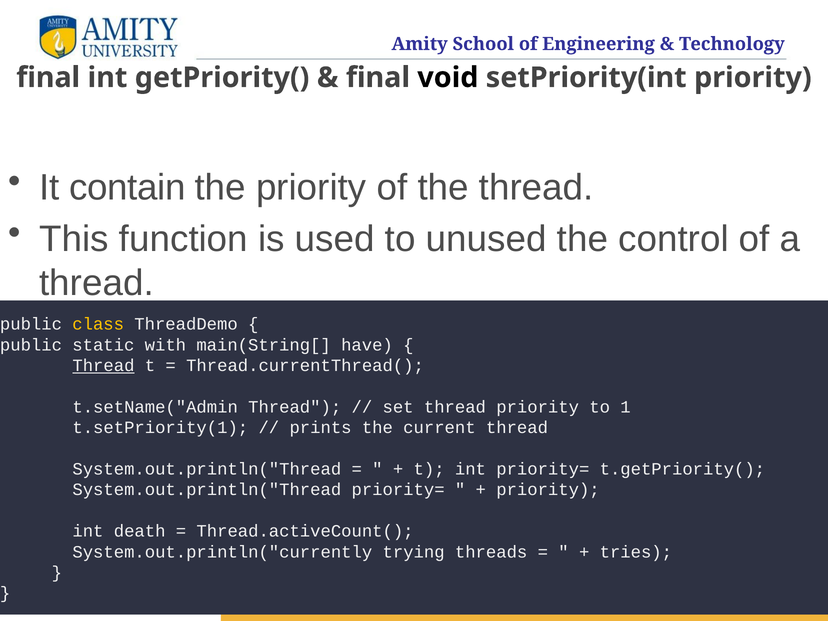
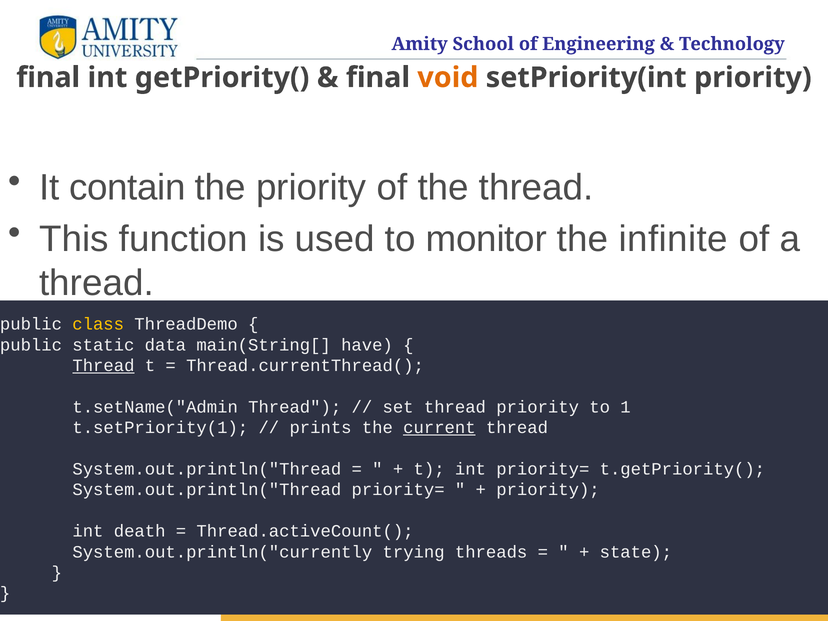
void colour: black -> orange
unused: unused -> monitor
control: control -> infinite
with: with -> data
current underline: none -> present
tries: tries -> state
